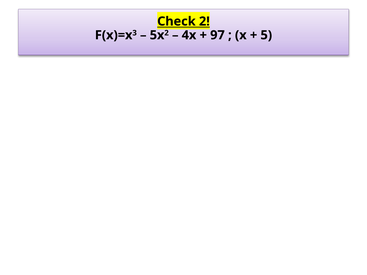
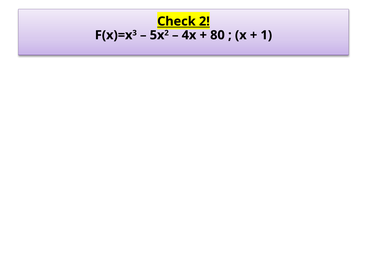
97: 97 -> 80
5: 5 -> 1
